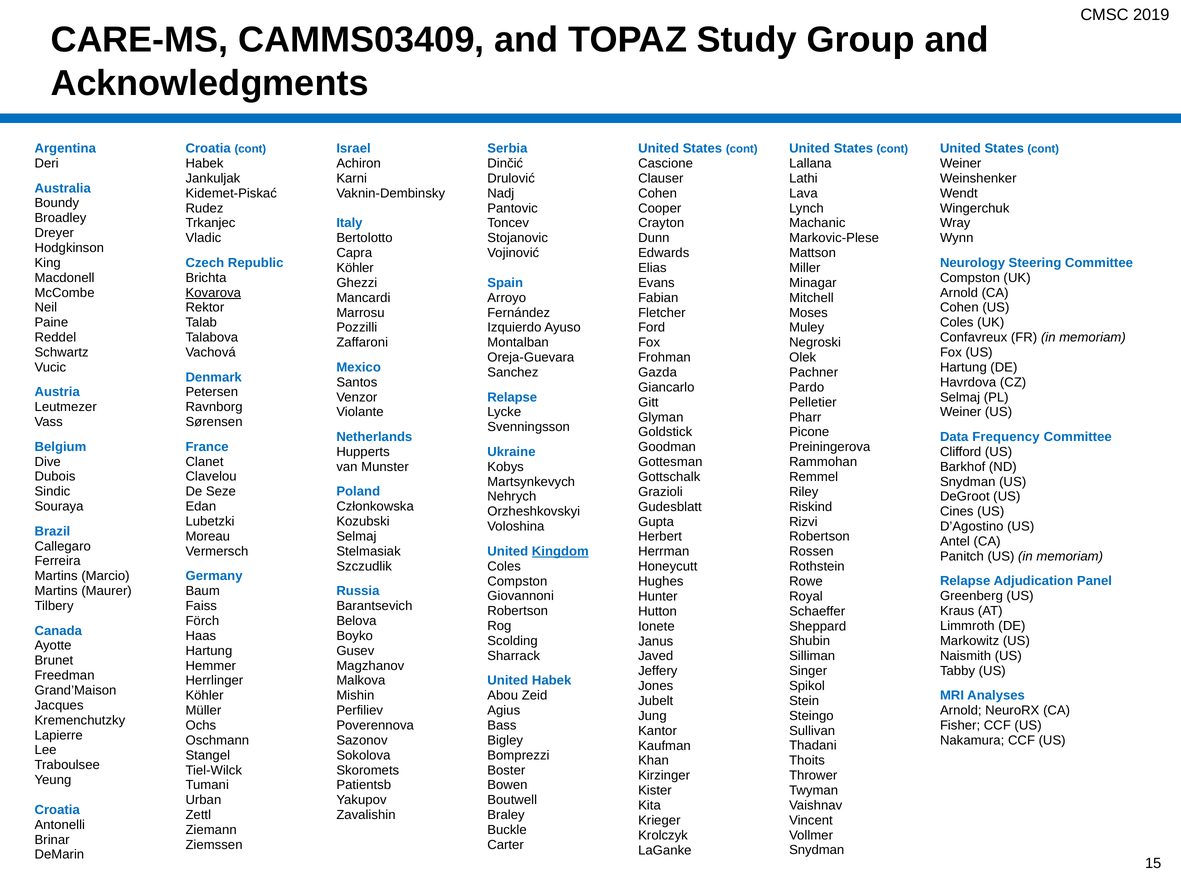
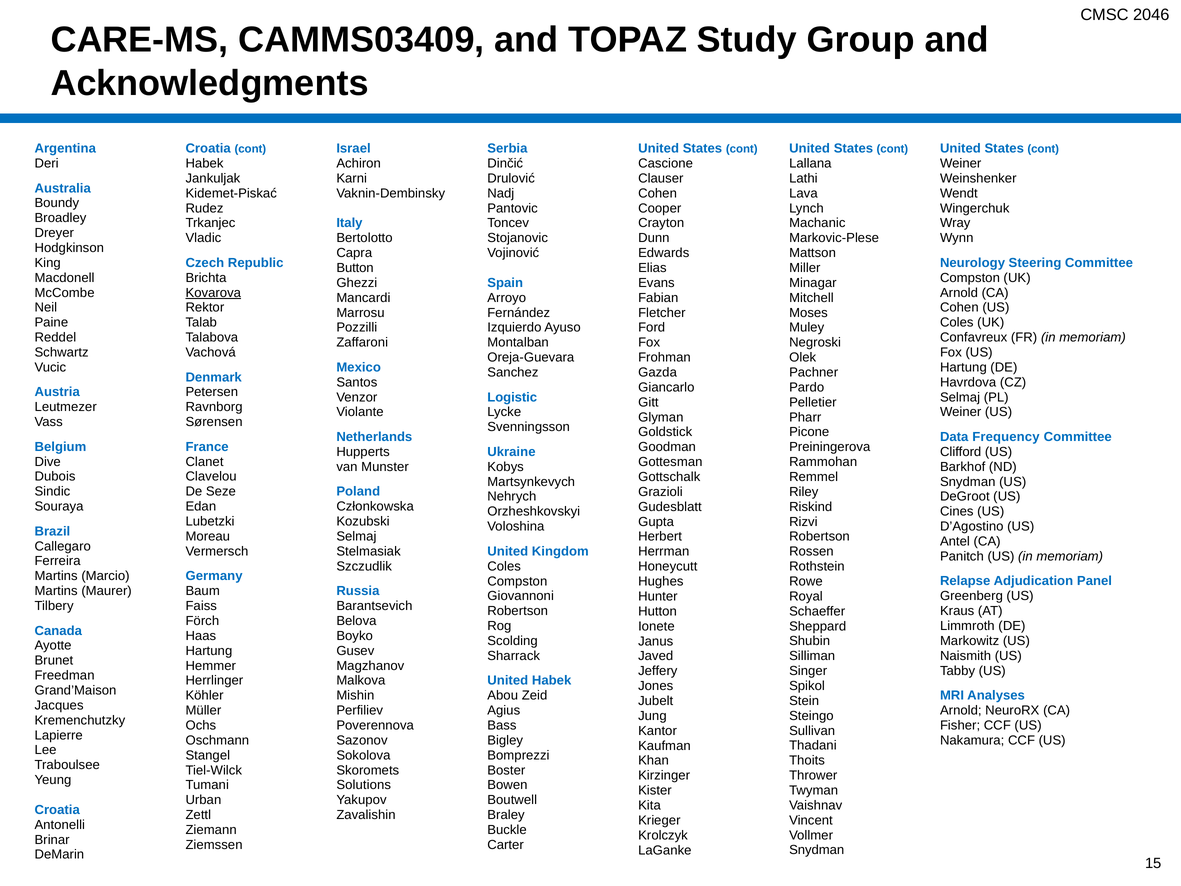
2019: 2019 -> 2046
Köhler at (355, 268): Köhler -> Button
Relapse at (512, 397): Relapse -> Logistic
Kingdom underline: present -> none
Patientsb: Patientsb -> Solutions
